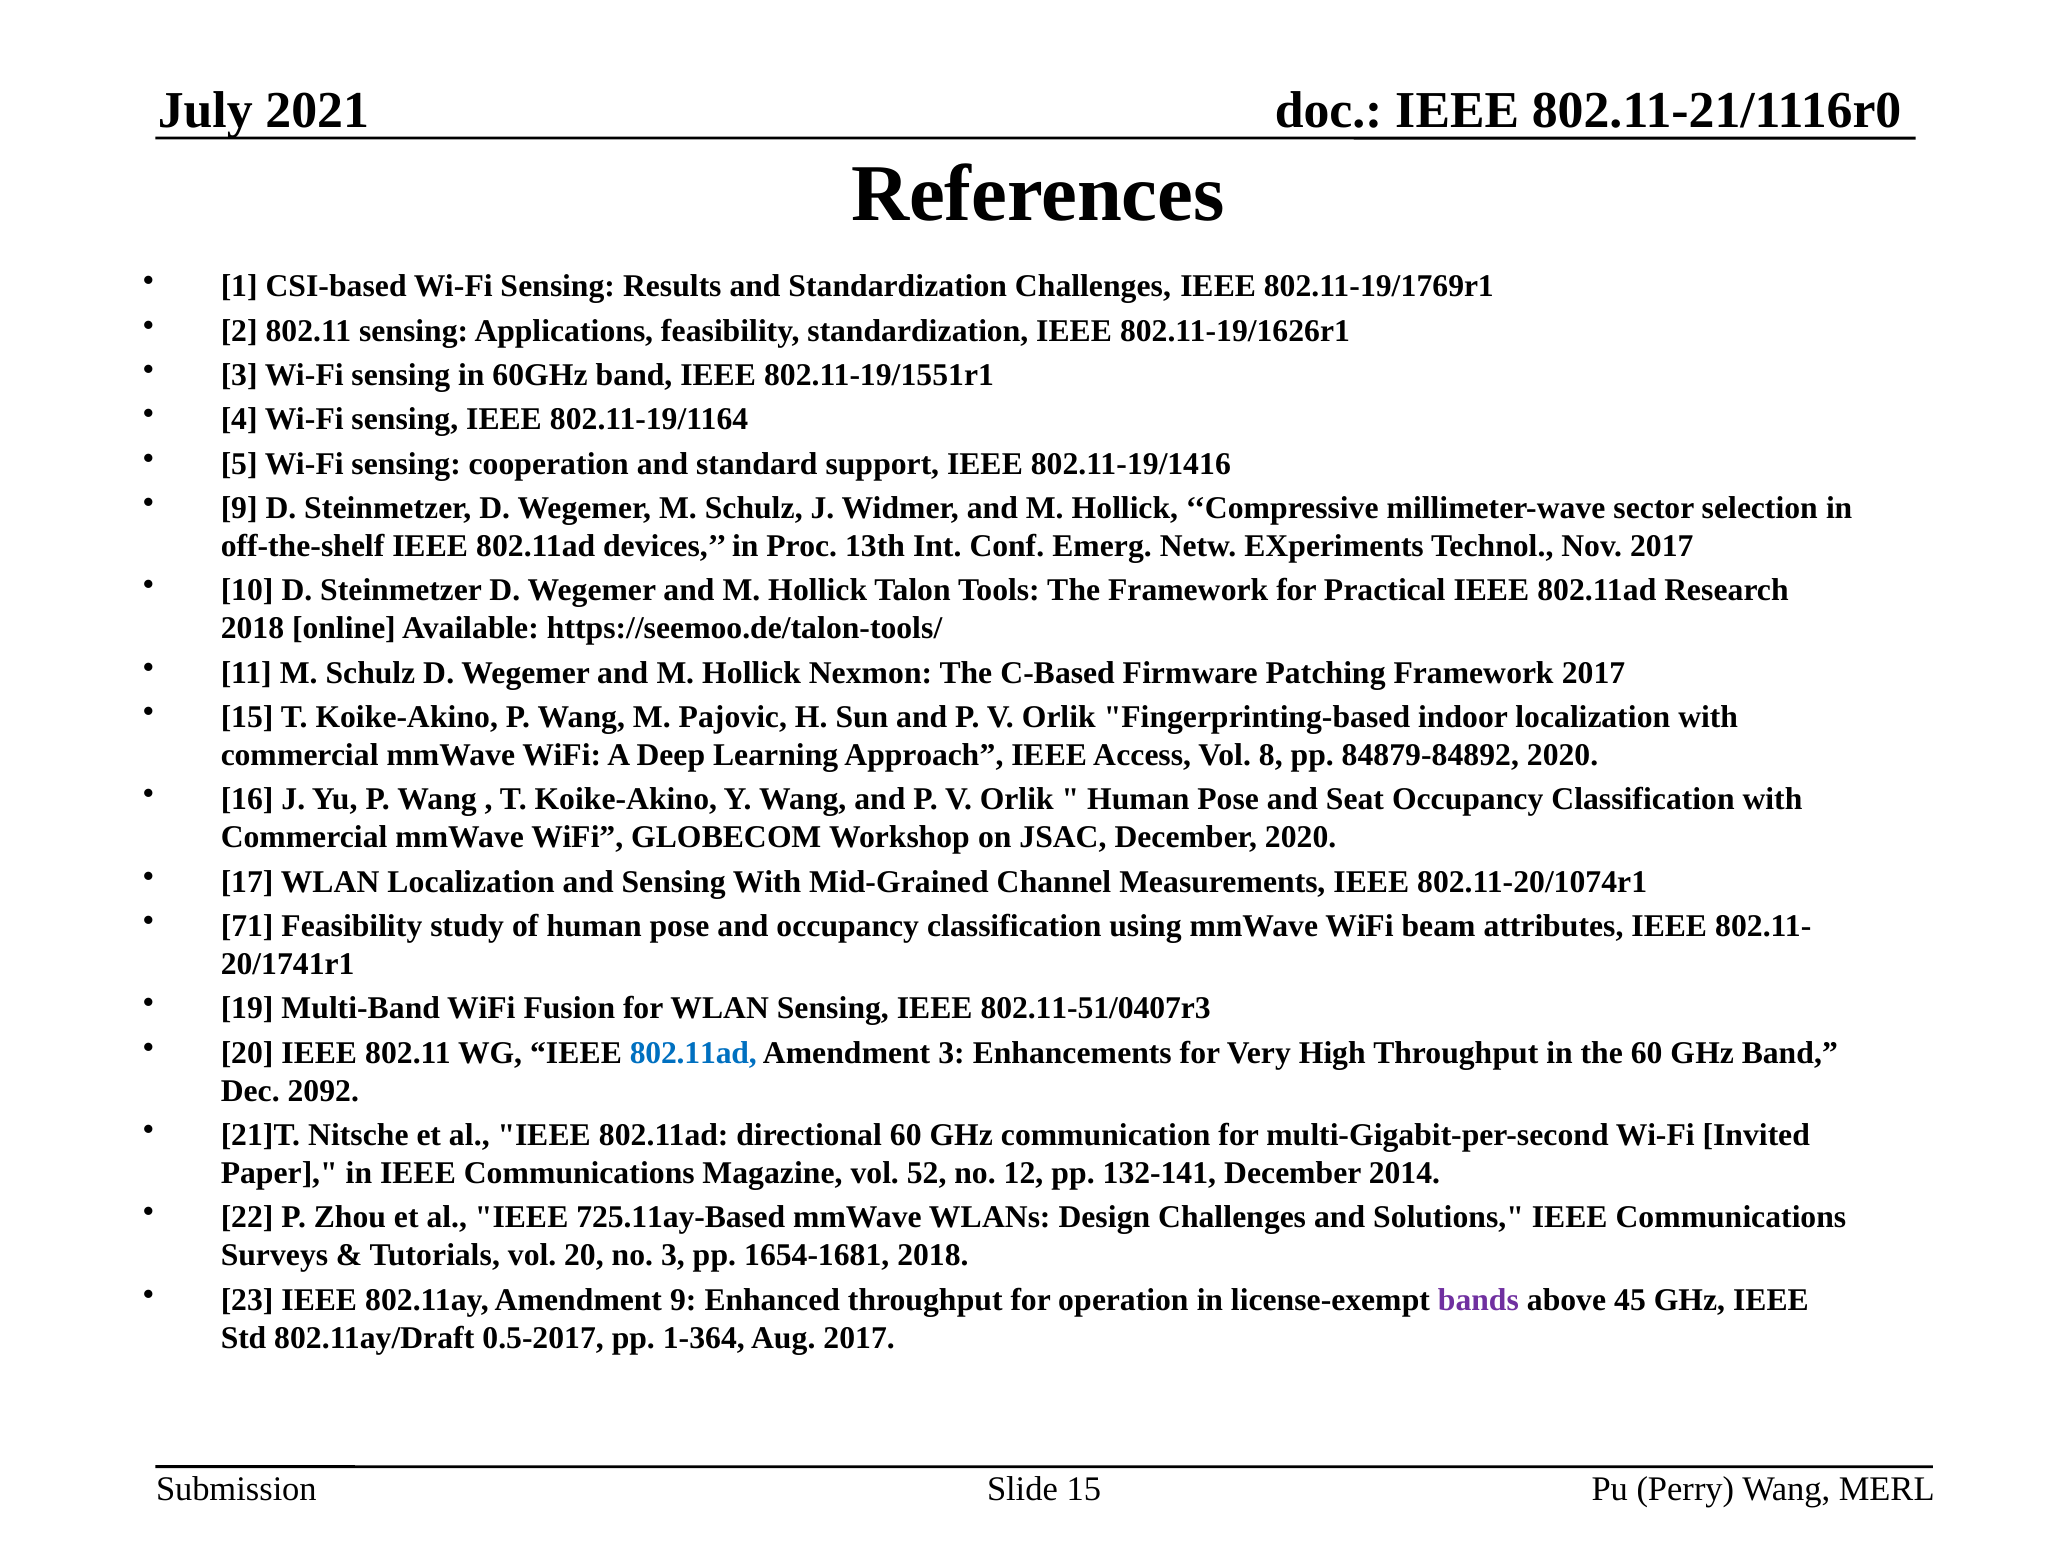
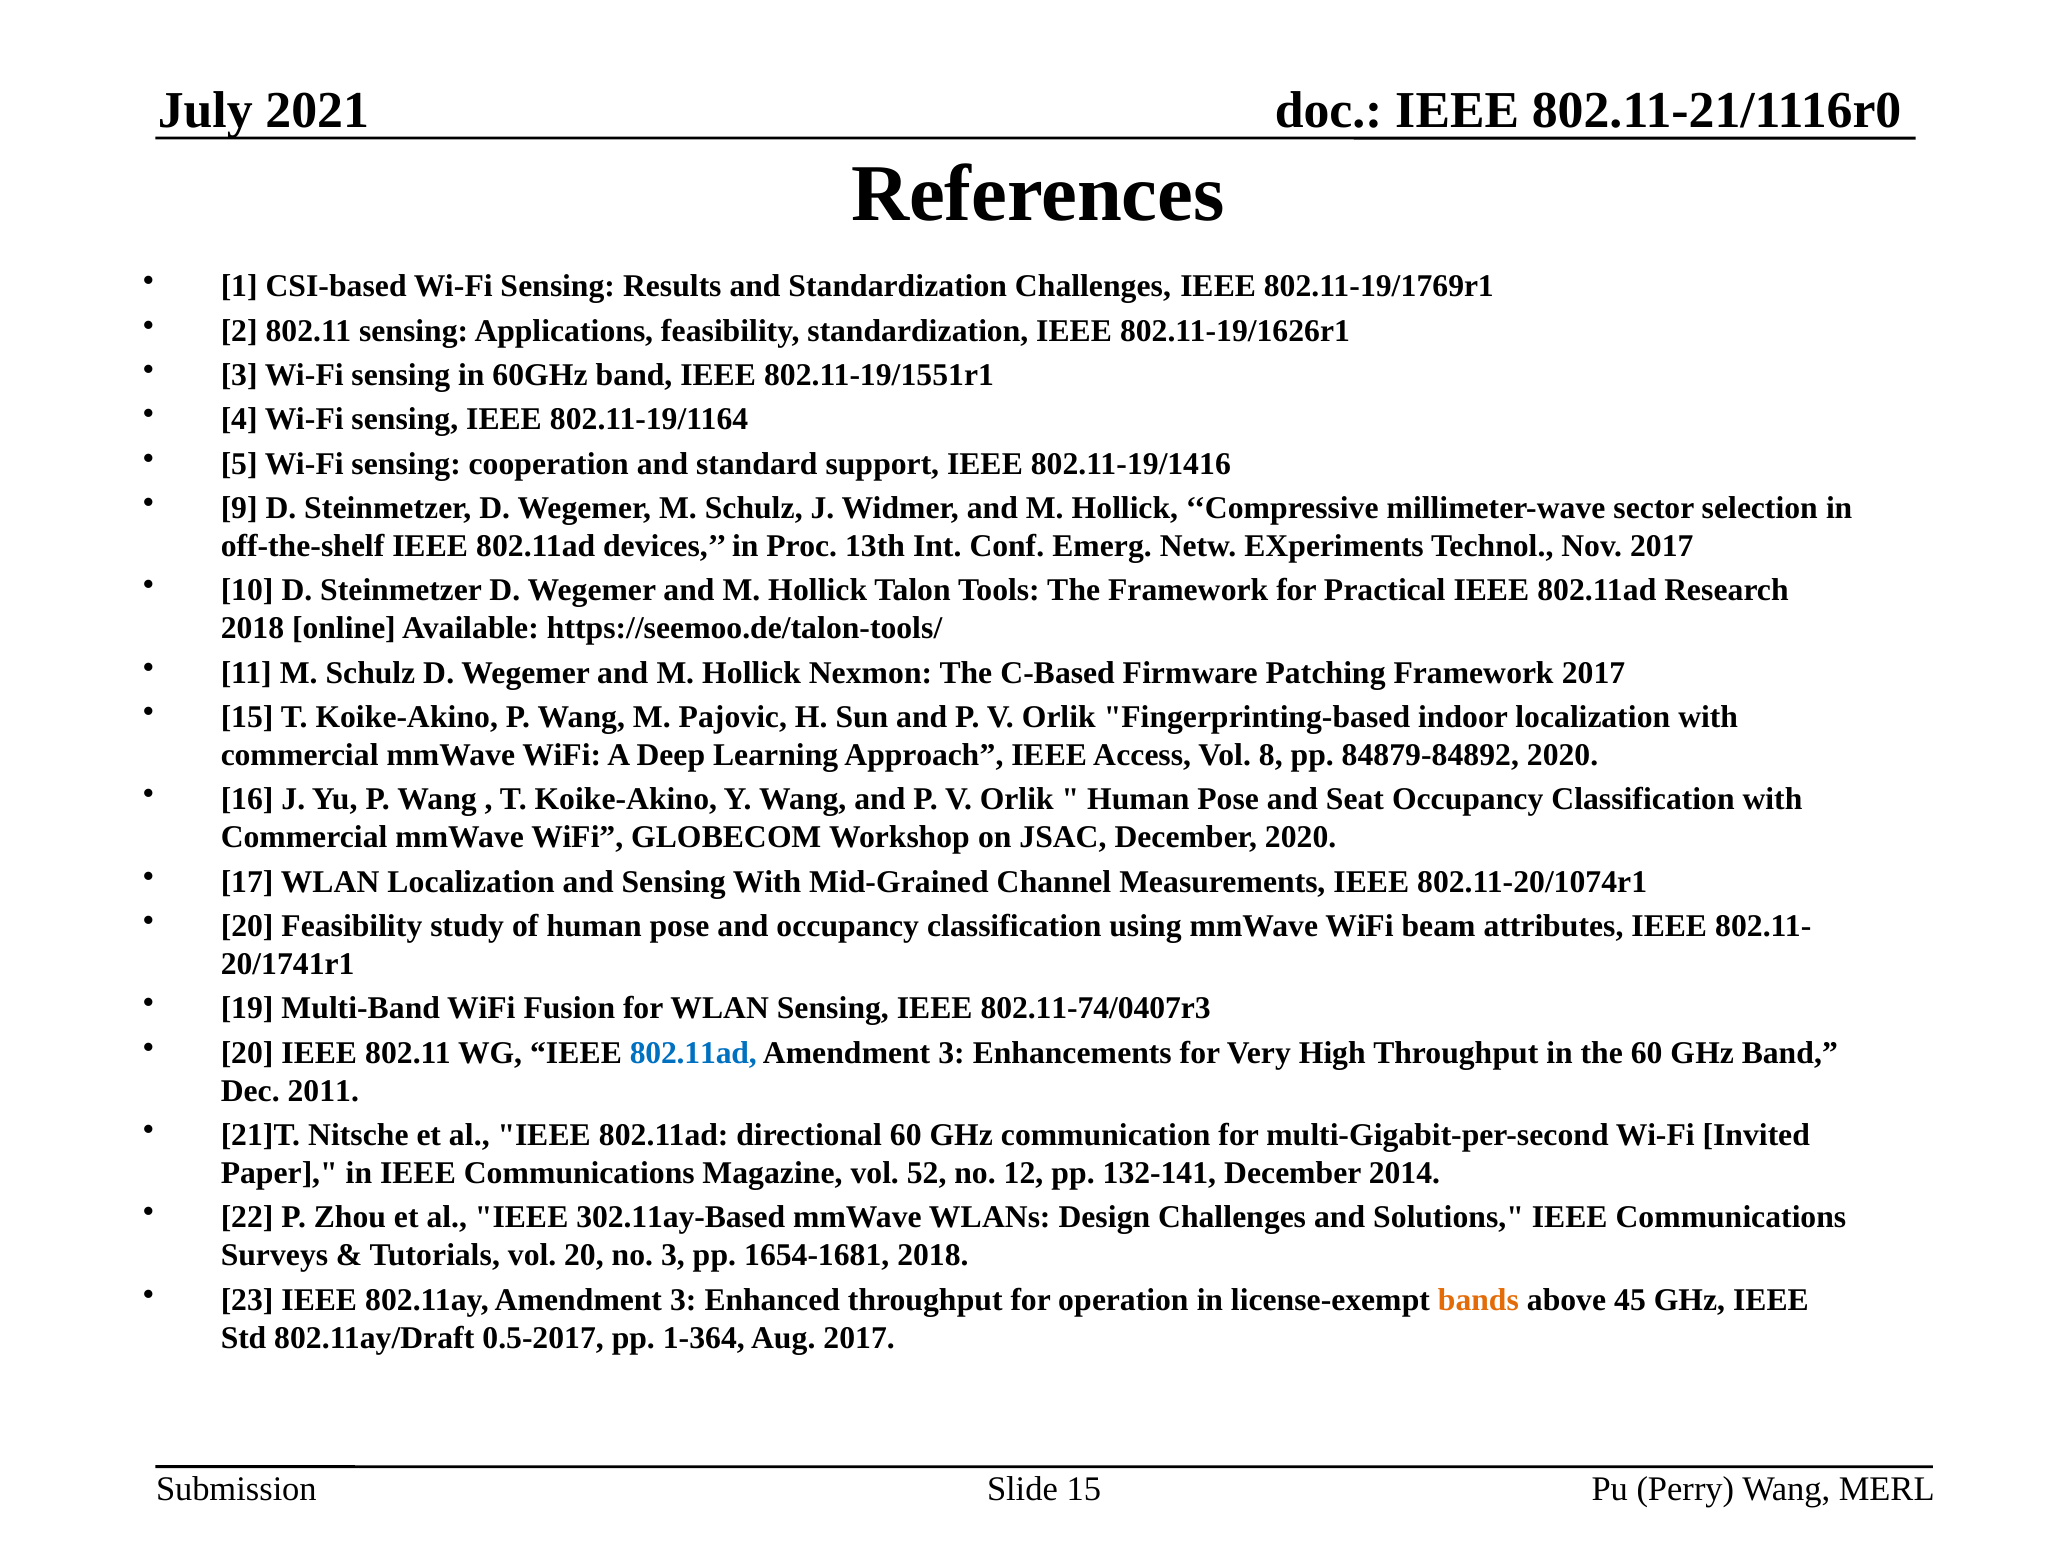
71 at (247, 926): 71 -> 20
802.11-51/0407r3: 802.11-51/0407r3 -> 802.11-74/0407r3
2092: 2092 -> 2011
725.11ay-Based: 725.11ay-Based -> 302.11ay-Based
802.11ay Amendment 9: 9 -> 3
bands colour: purple -> orange
